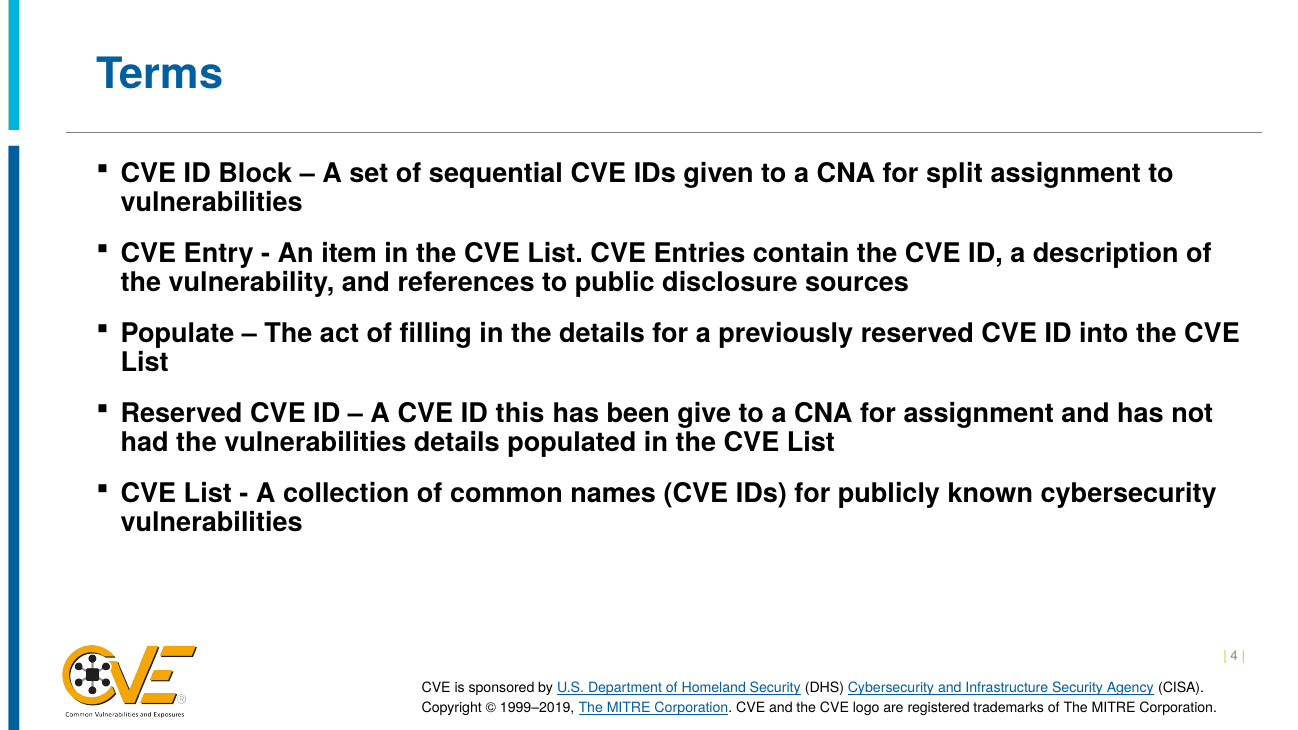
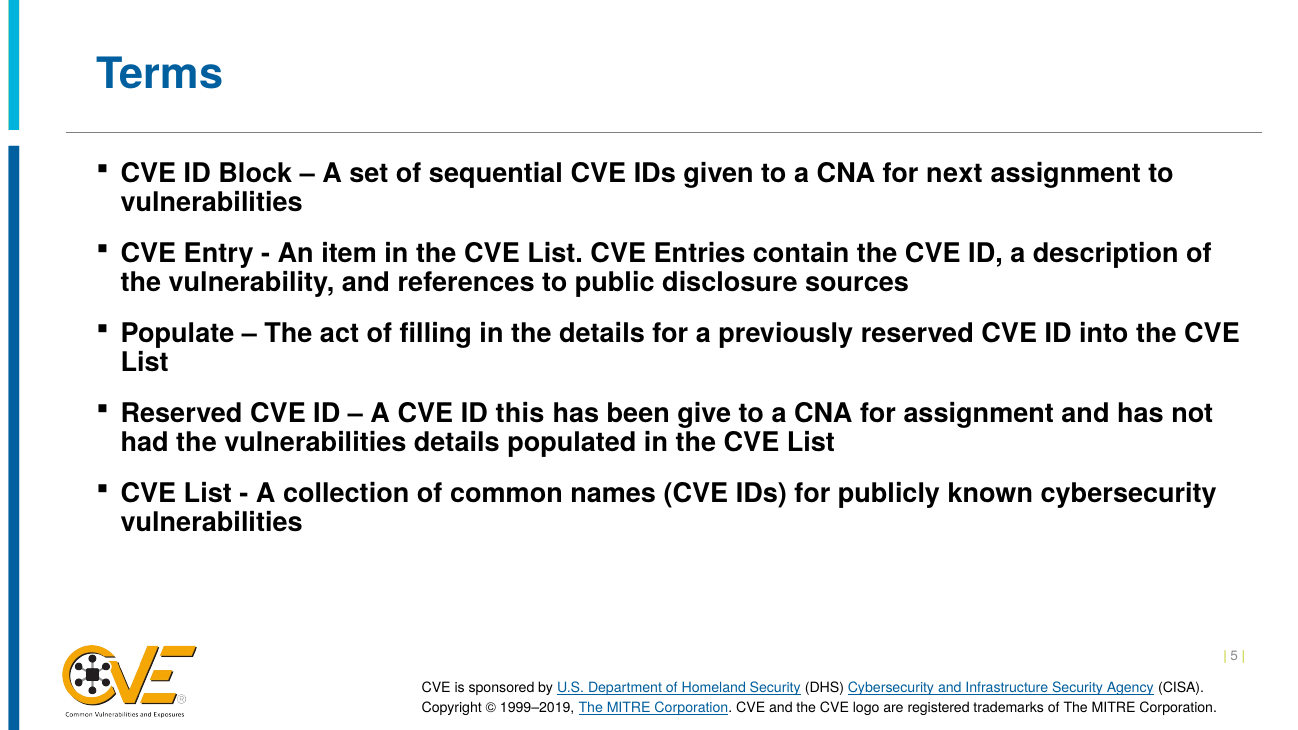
split: split -> next
4: 4 -> 5
